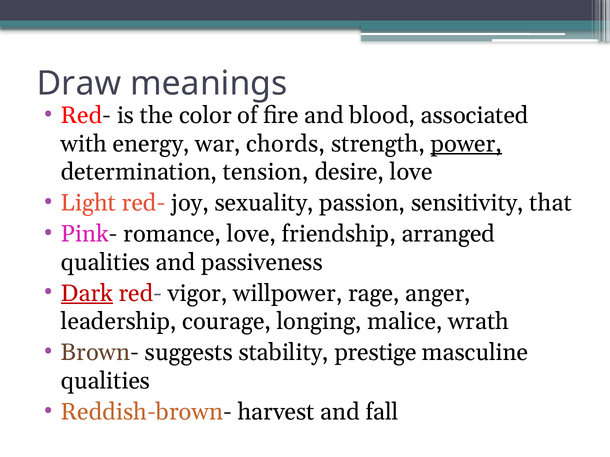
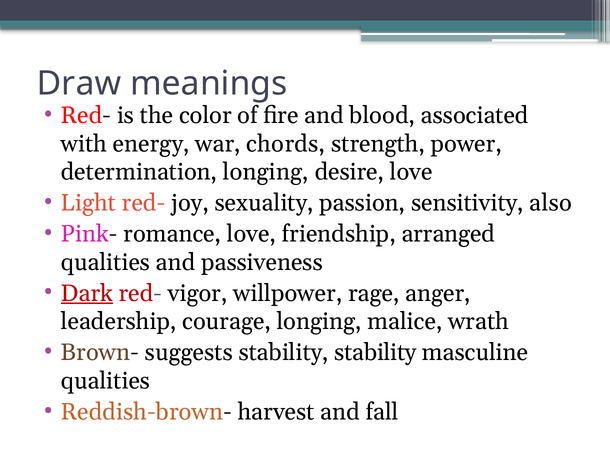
power underline: present -> none
determination tension: tension -> longing
that: that -> also
stability prestige: prestige -> stability
